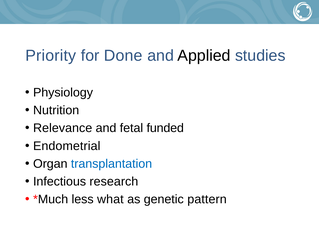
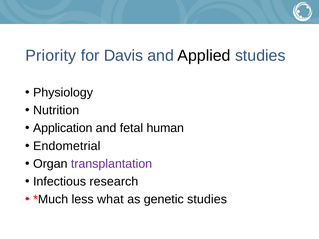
Done: Done -> Davis
Relevance: Relevance -> Application
funded: funded -> human
transplantation colour: blue -> purple
genetic pattern: pattern -> studies
